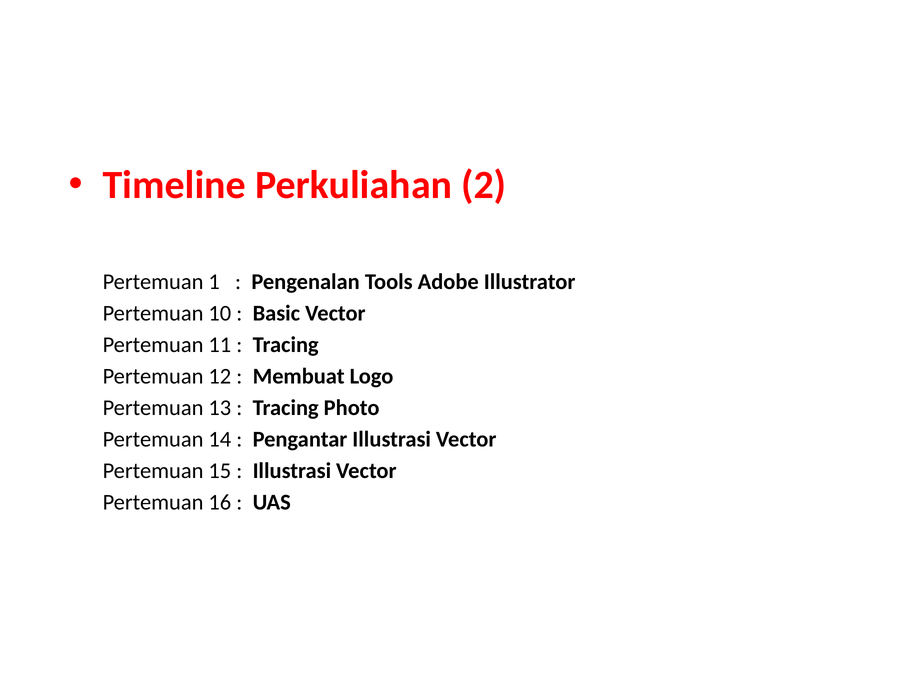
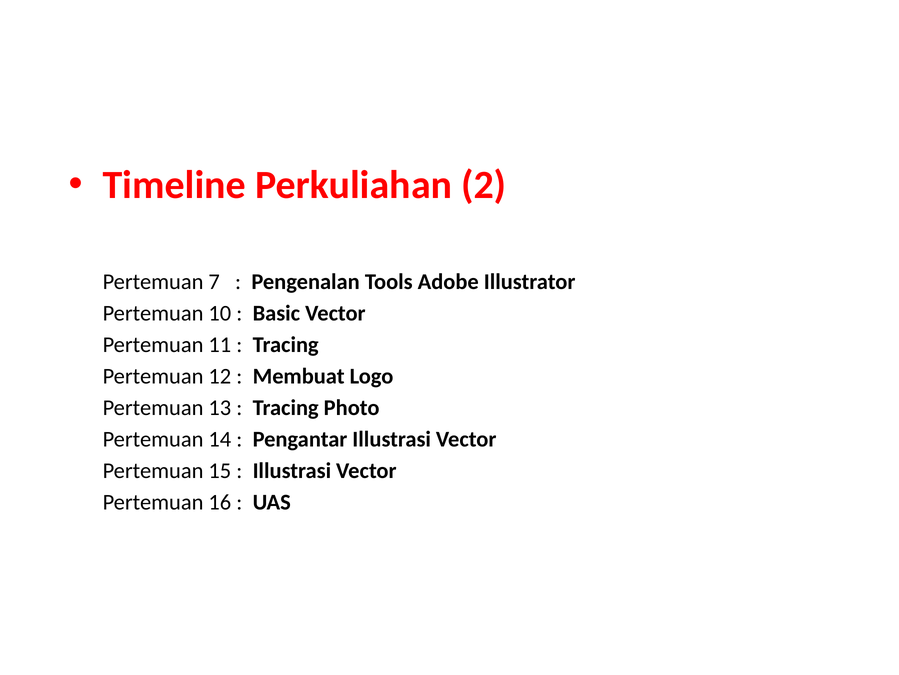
1: 1 -> 7
